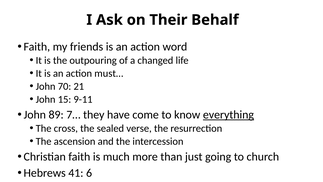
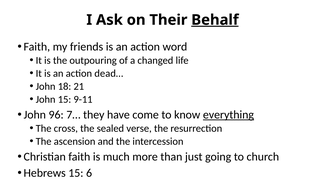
Behalf underline: none -> present
must…: must… -> dead…
70: 70 -> 18
89: 89 -> 96
Hebrews 41: 41 -> 15
